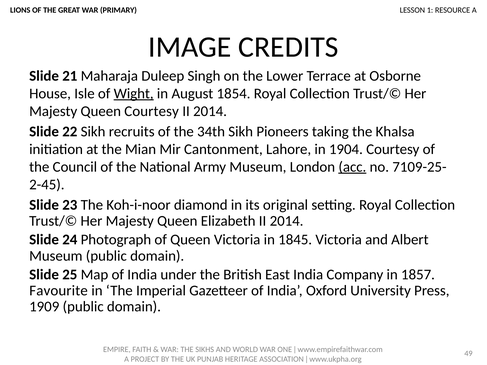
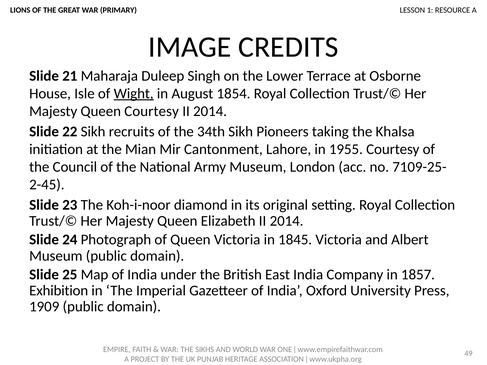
1904: 1904 -> 1955
acc underline: present -> none
Favourite: Favourite -> Exhibition
